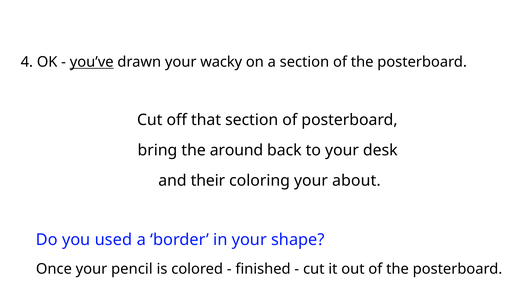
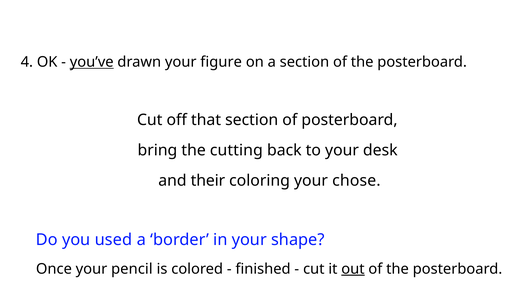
wacky: wacky -> figure
around: around -> cutting
about: about -> chose
out underline: none -> present
